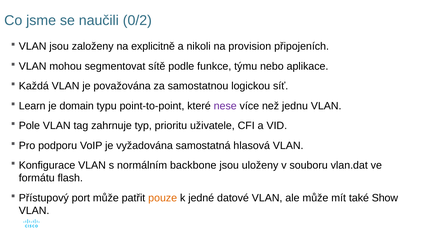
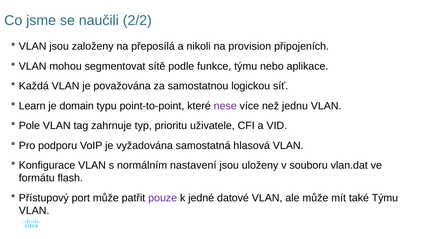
0/2: 0/2 -> 2/2
explicitně: explicitně -> přeposílá
backbone: backbone -> nastavení
pouze colour: orange -> purple
také Show: Show -> Týmu
